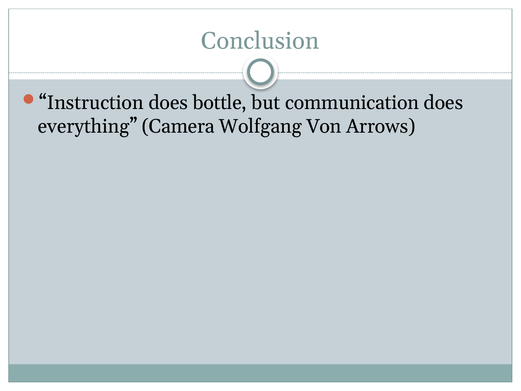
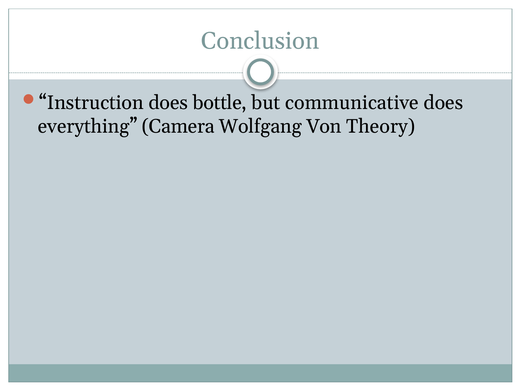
communication: communication -> communicative
Arrows: Arrows -> Theory
